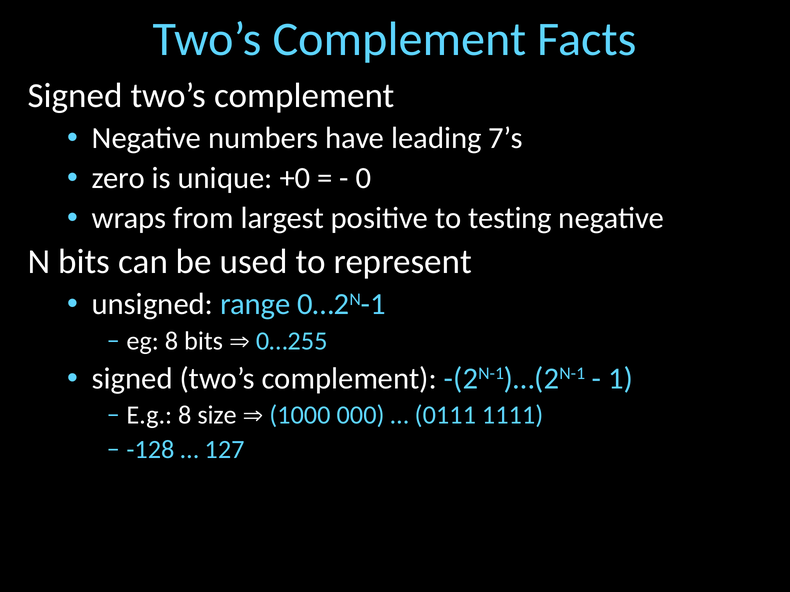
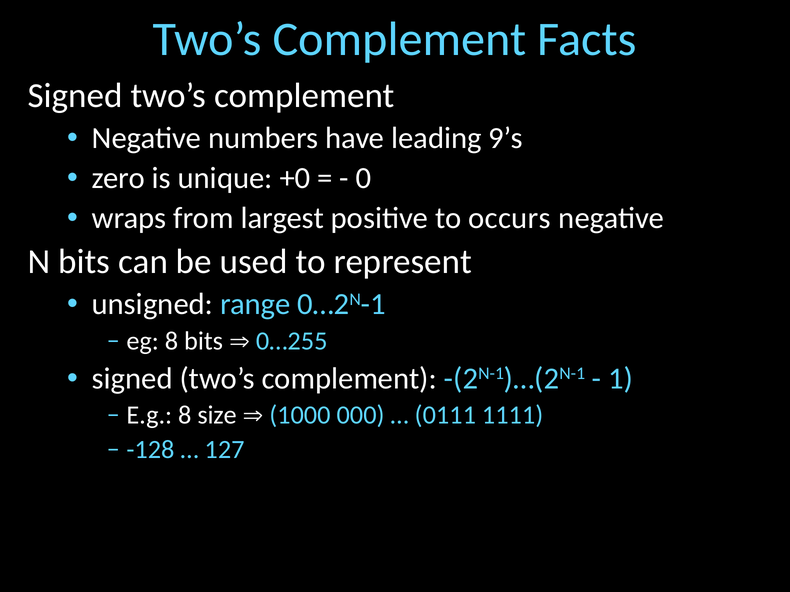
7’s: 7’s -> 9’s
testing: testing -> occurs
